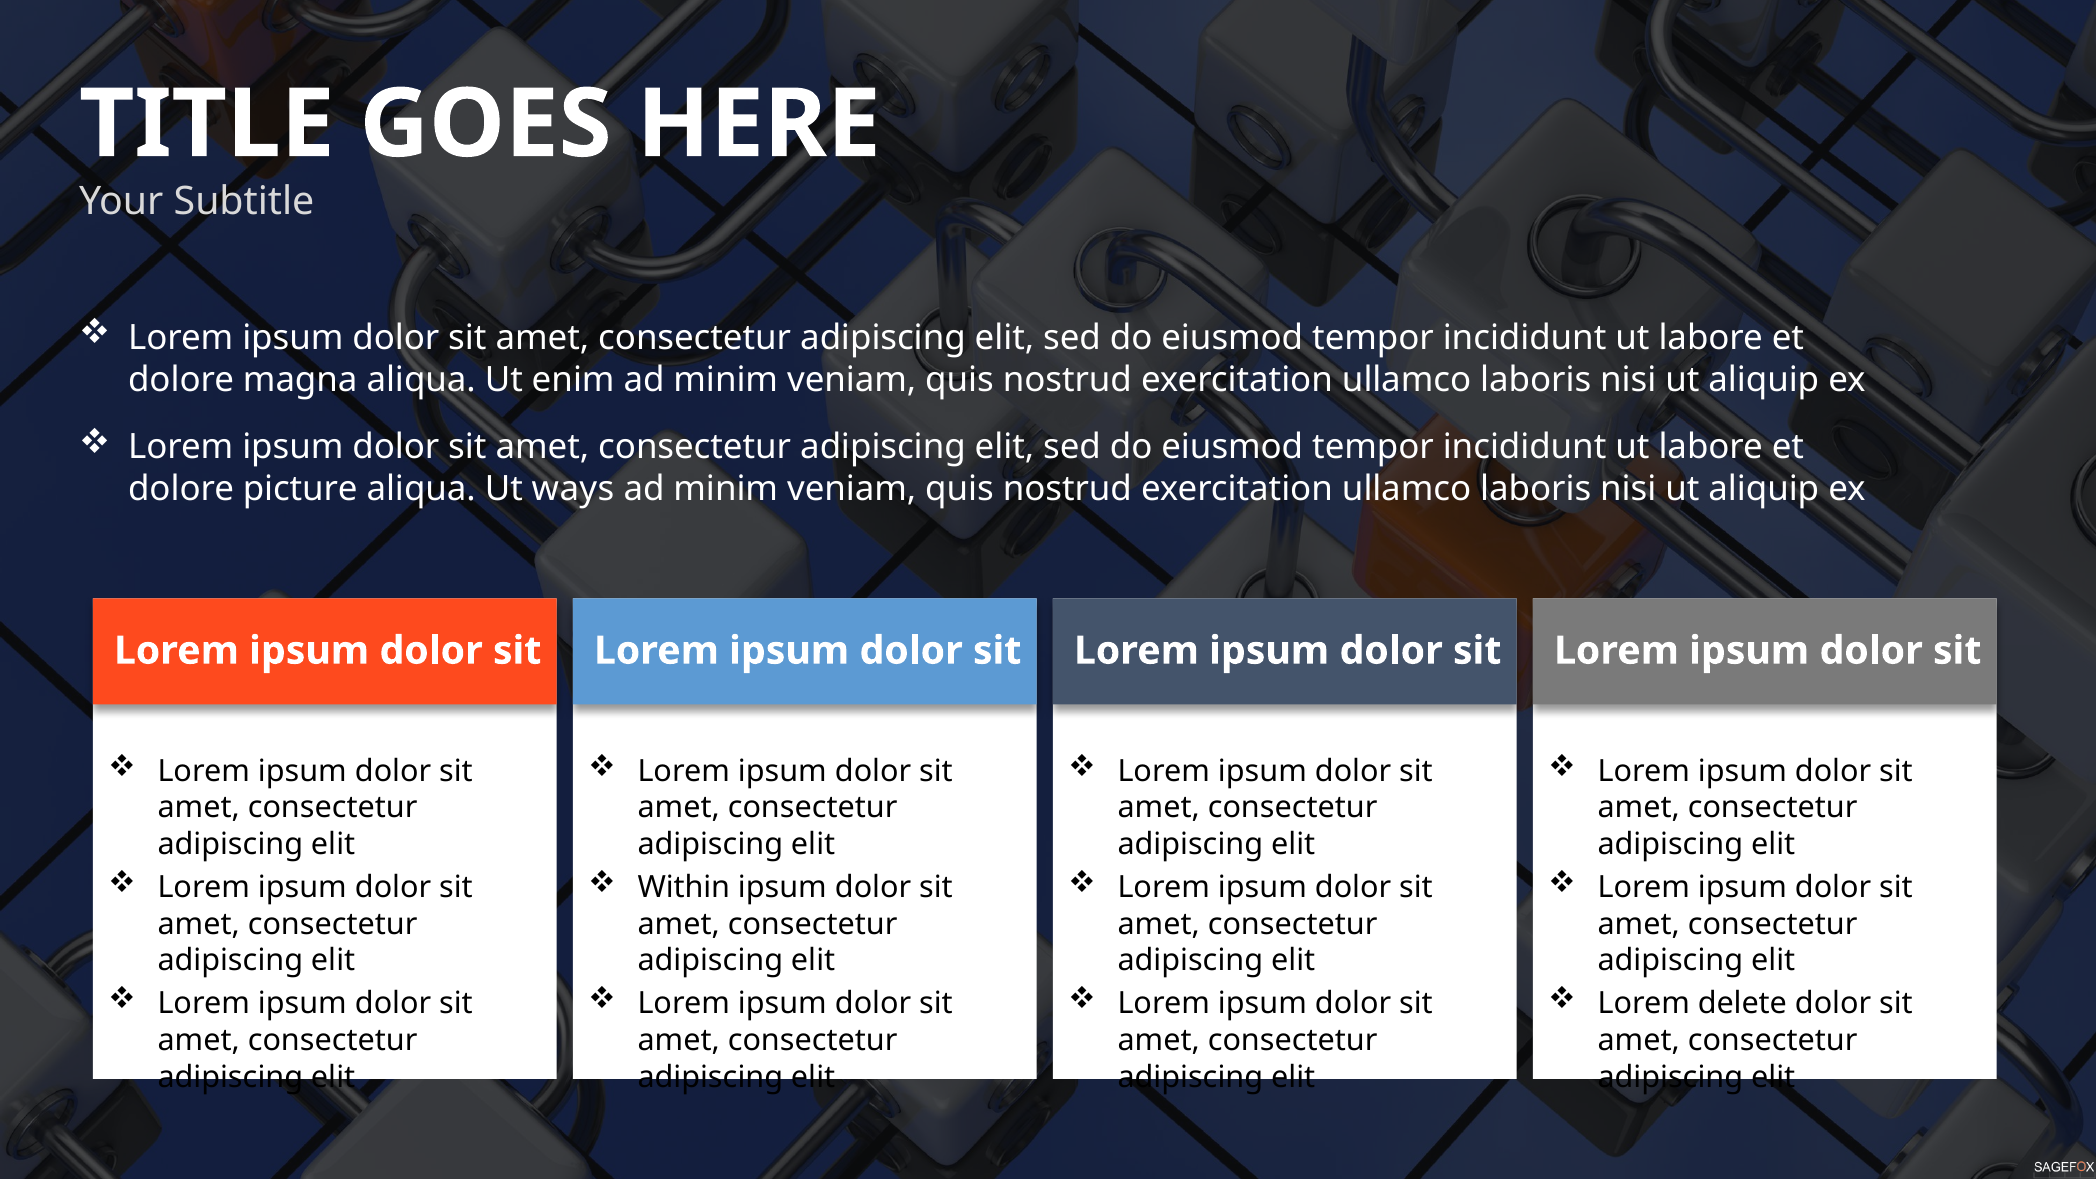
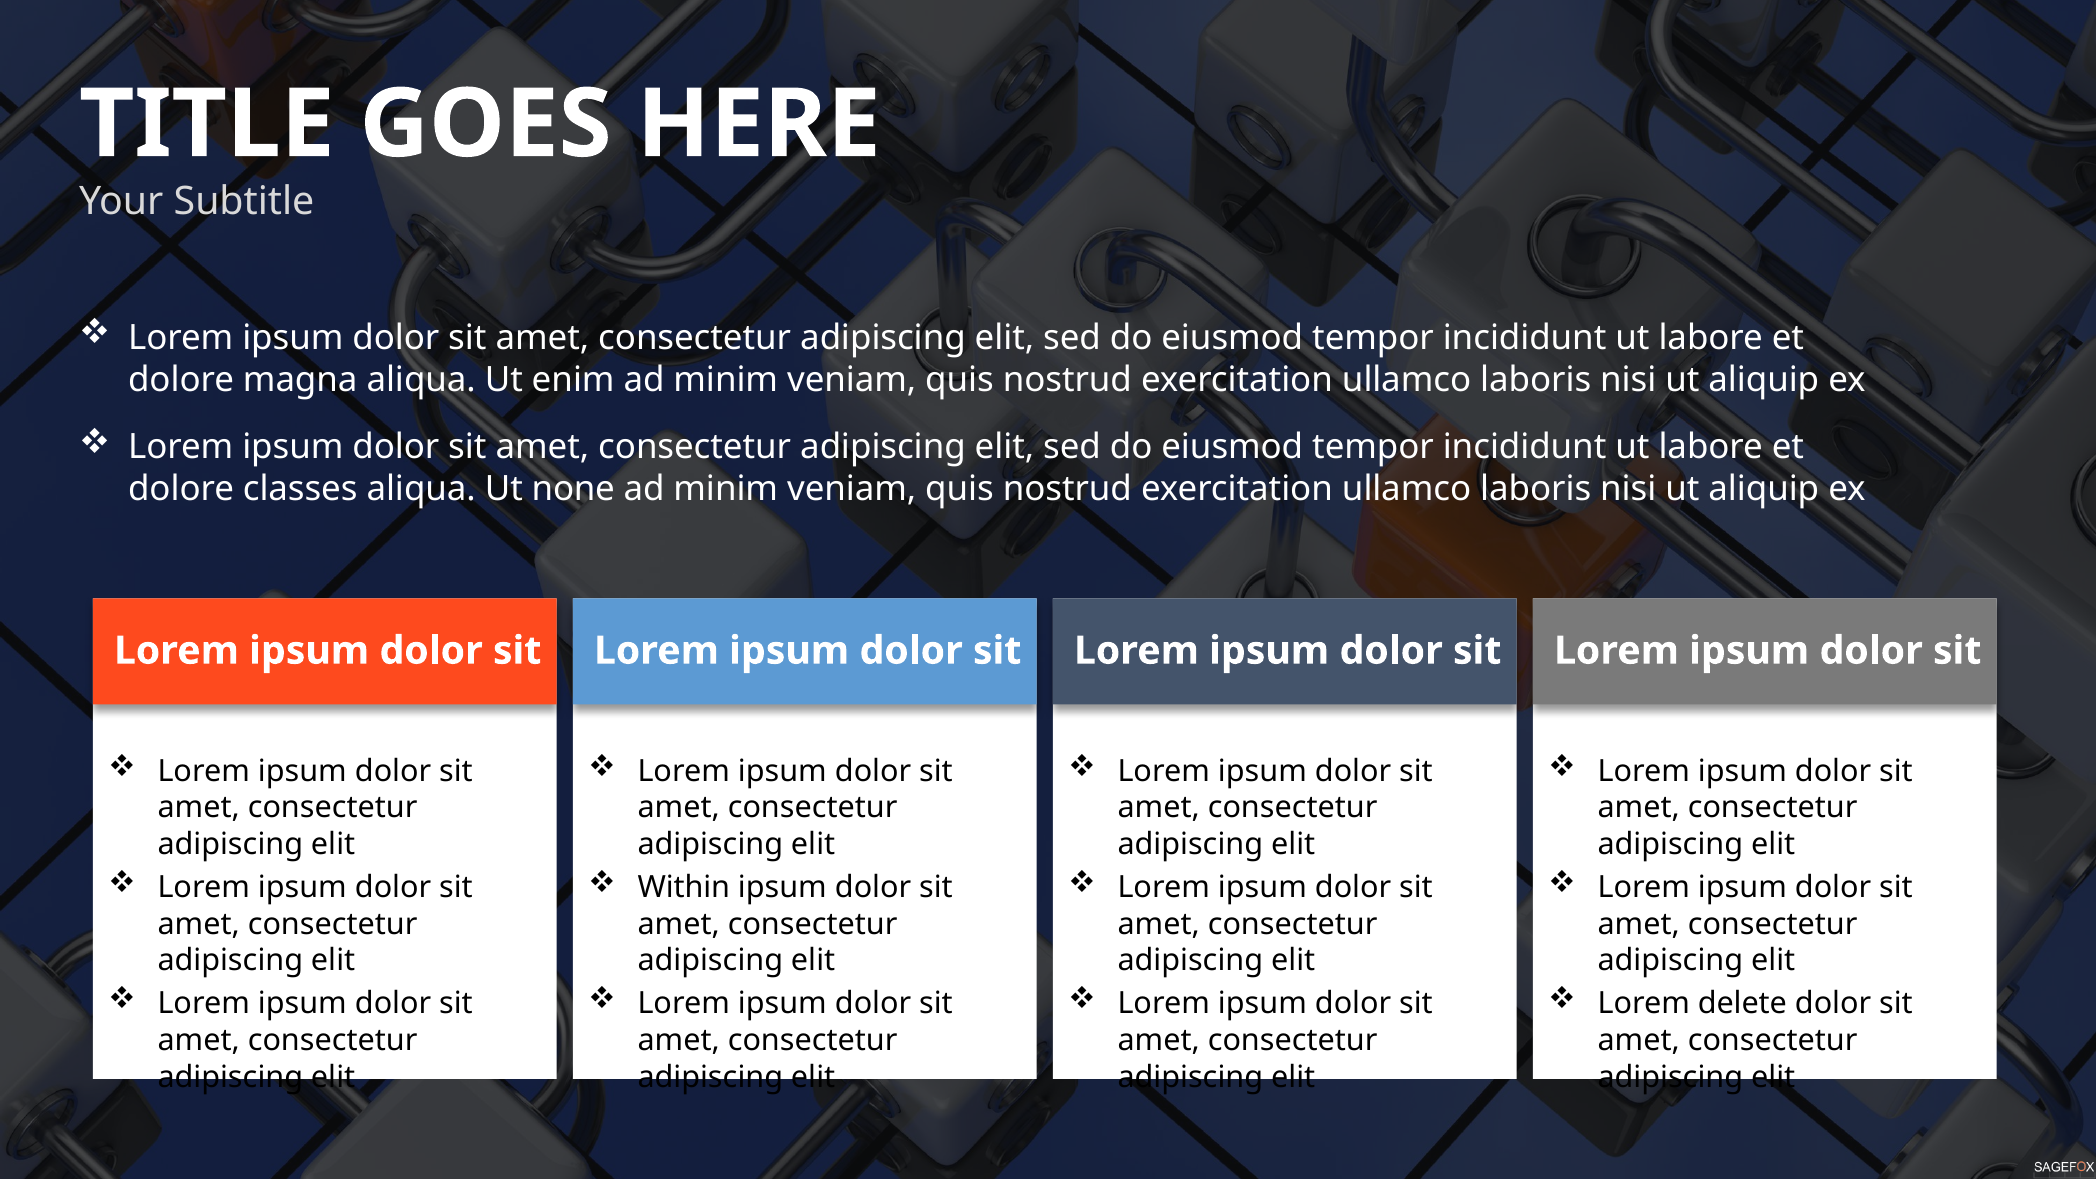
picture: picture -> classes
ways: ways -> none
